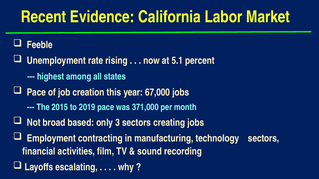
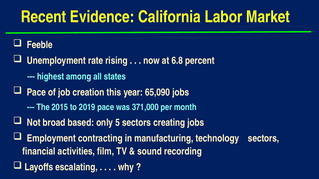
5.1: 5.1 -> 6.8
67,000: 67,000 -> 65,090
3: 3 -> 5
